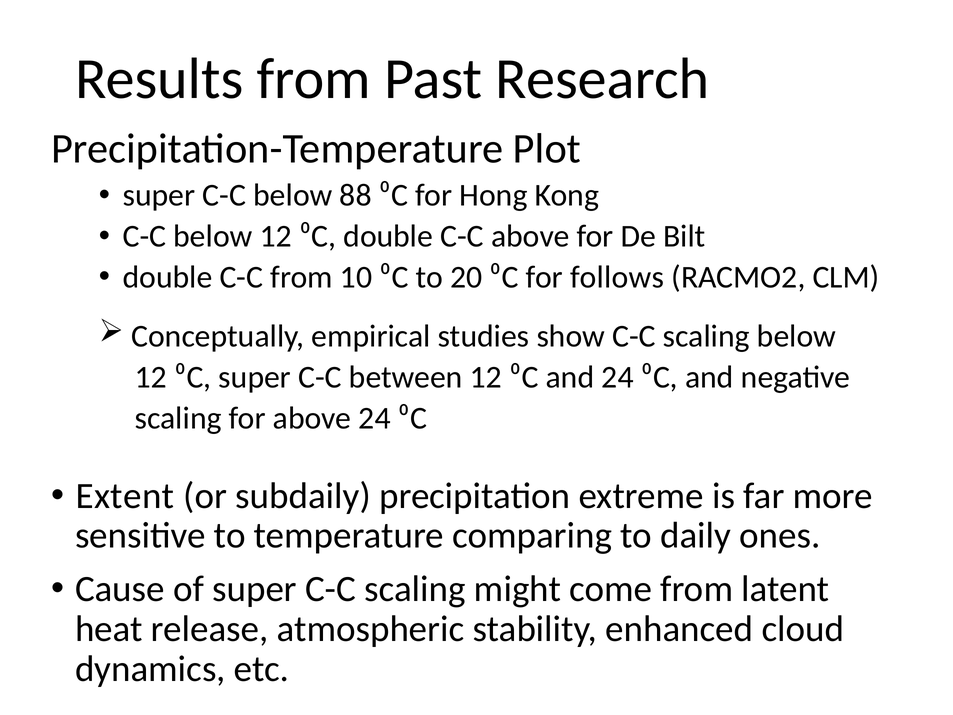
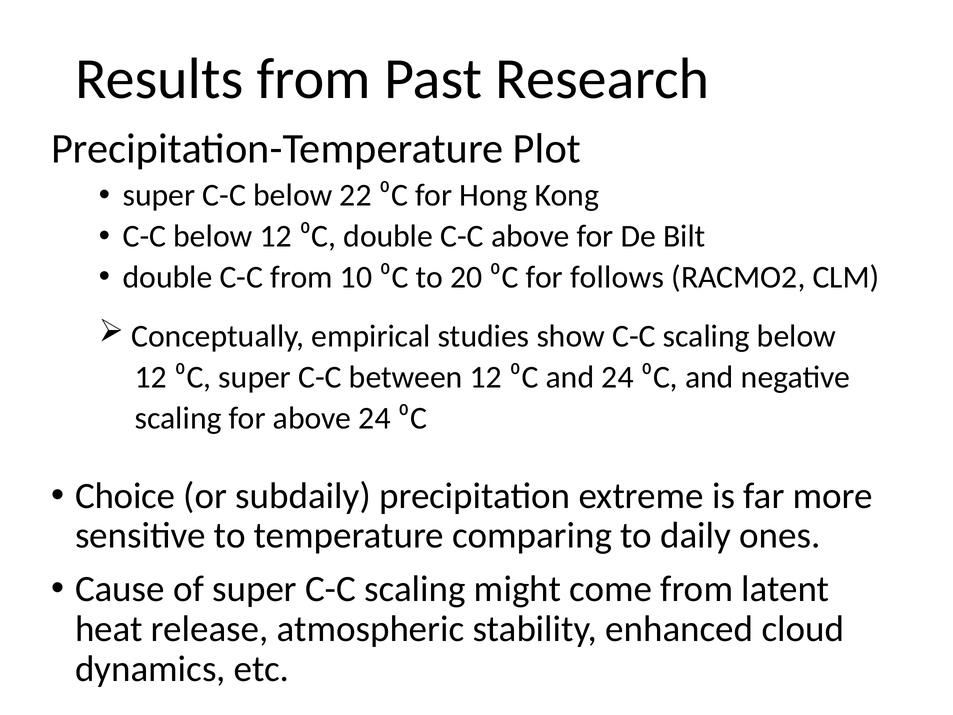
88: 88 -> 22
Extent: Extent -> Choice
